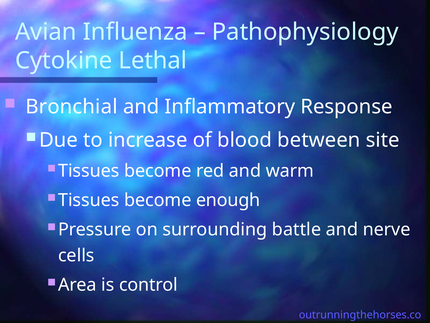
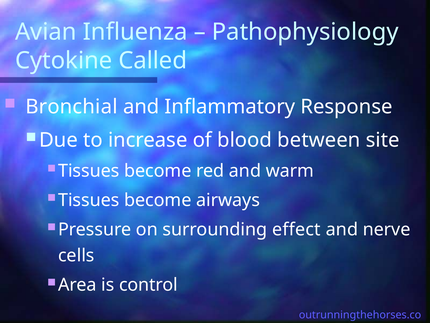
Lethal: Lethal -> Called
enough: enough -> airways
battle: battle -> effect
